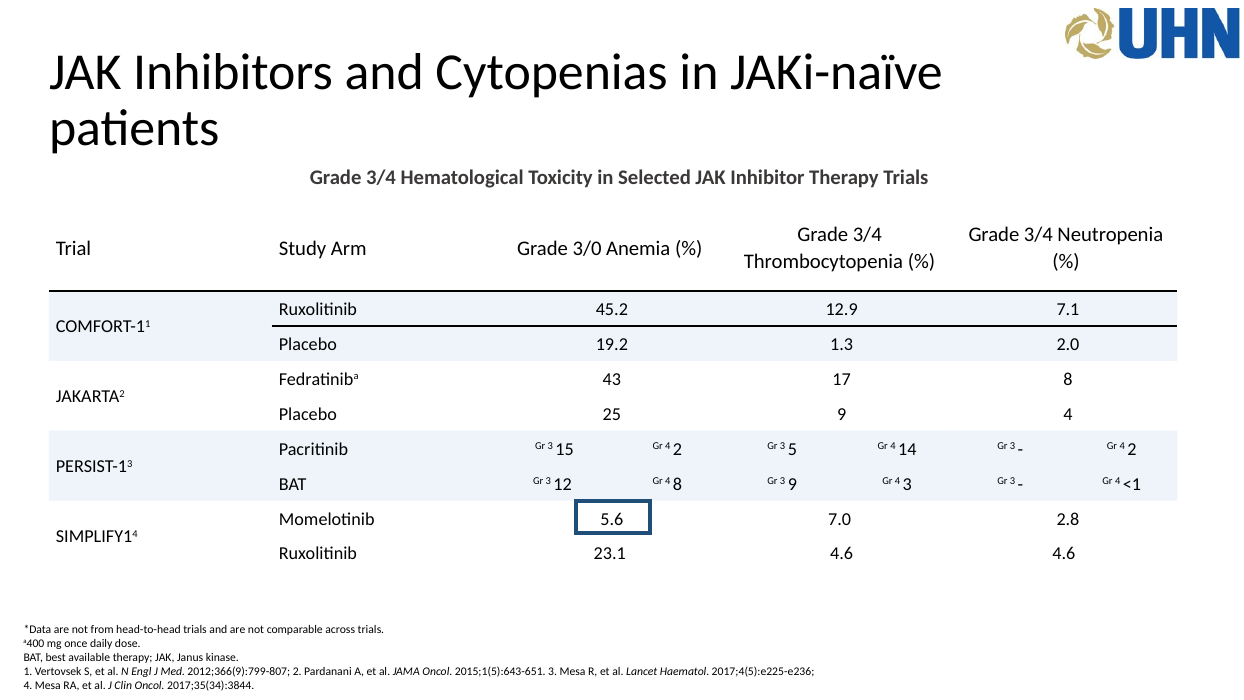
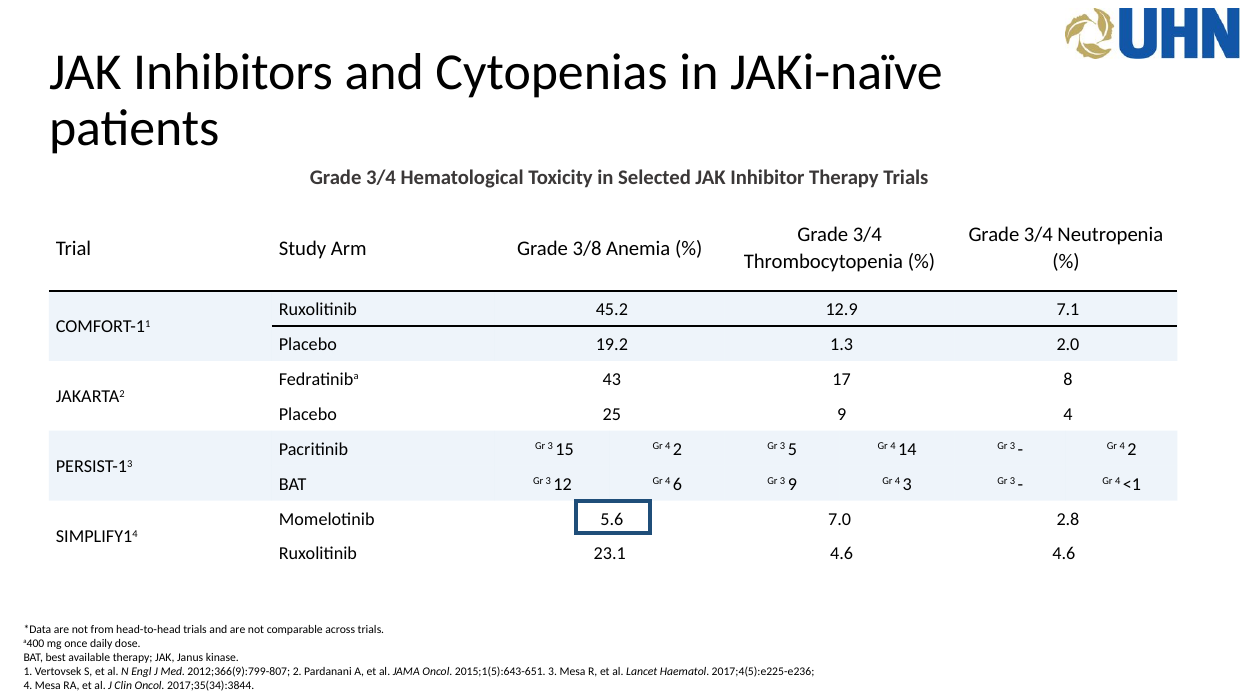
3/0: 3/0 -> 3/8
4 8: 8 -> 6
